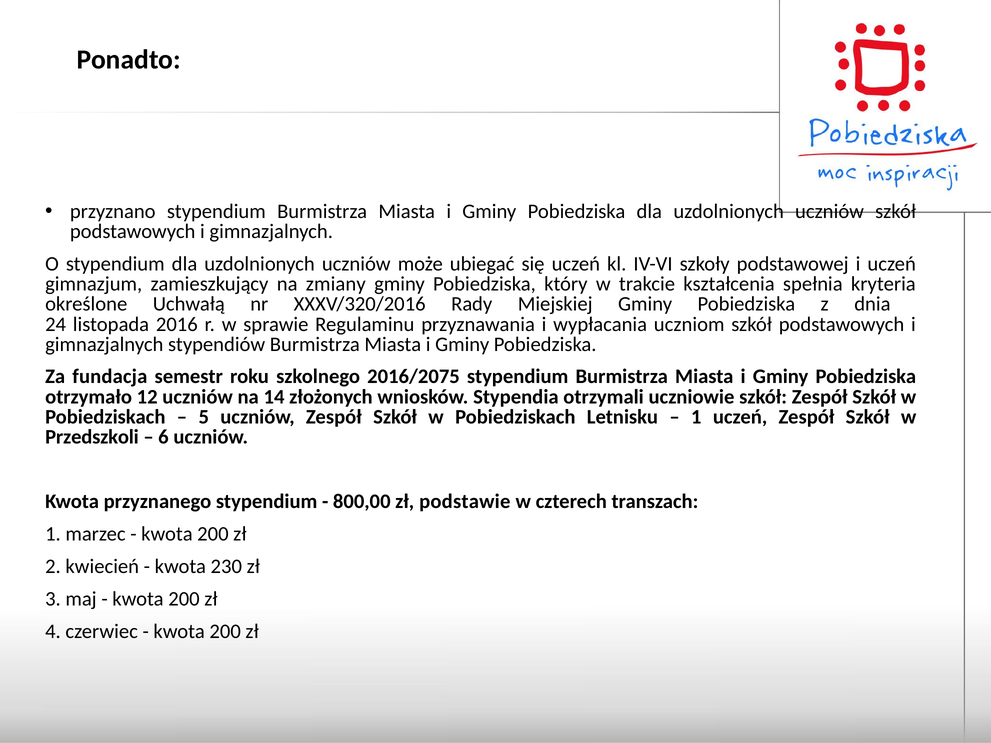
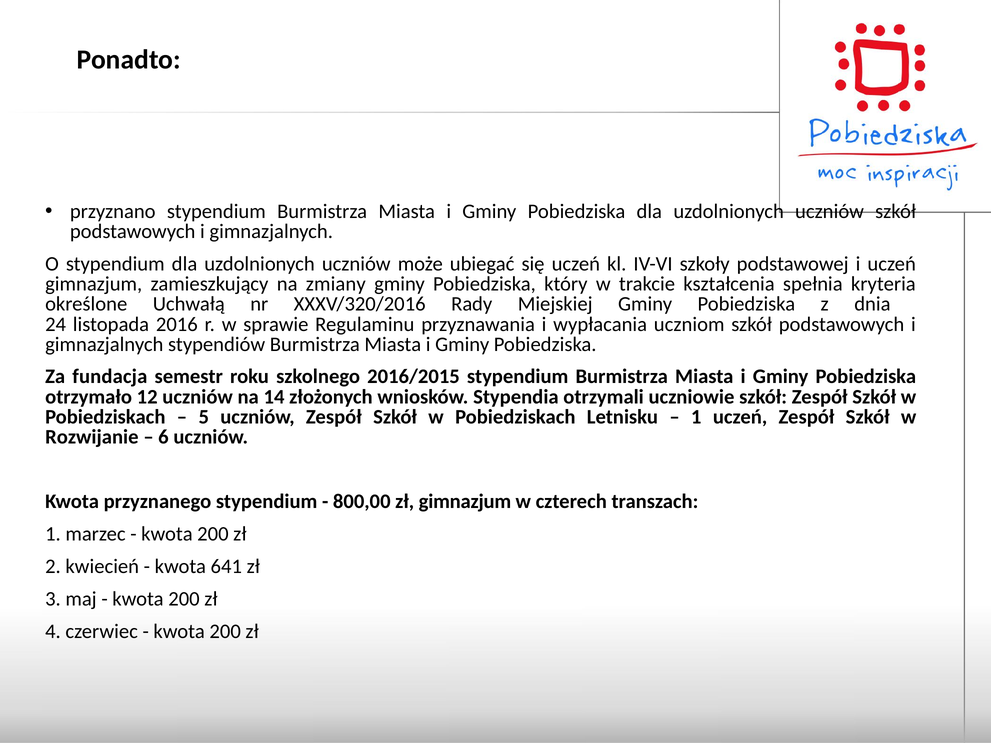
2016/2075: 2016/2075 -> 2016/2015
Przedszkoli: Przedszkoli -> Rozwijanie
zł podstawie: podstawie -> gimnazjum
230: 230 -> 641
